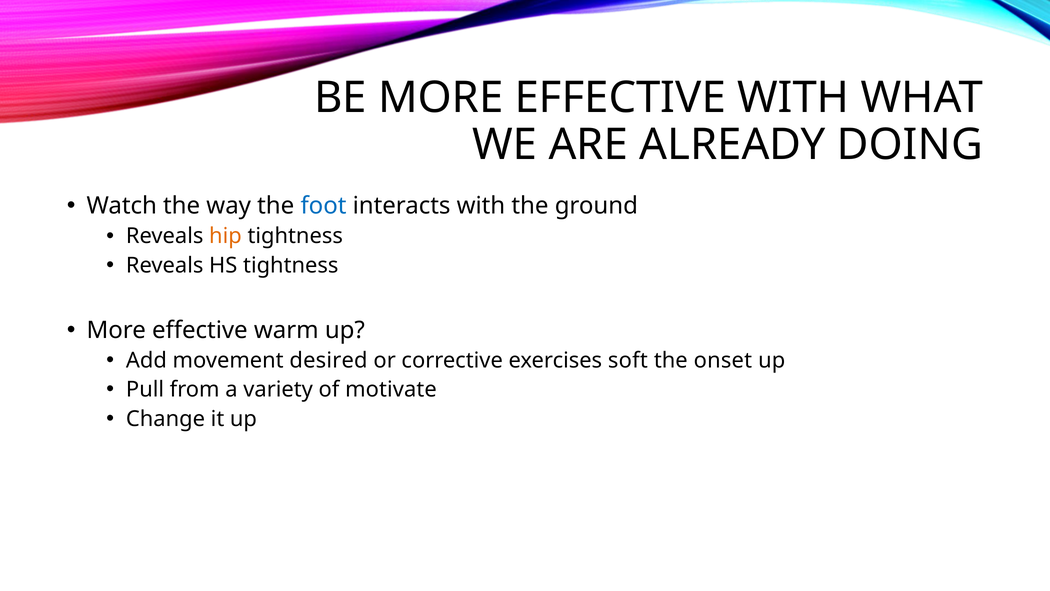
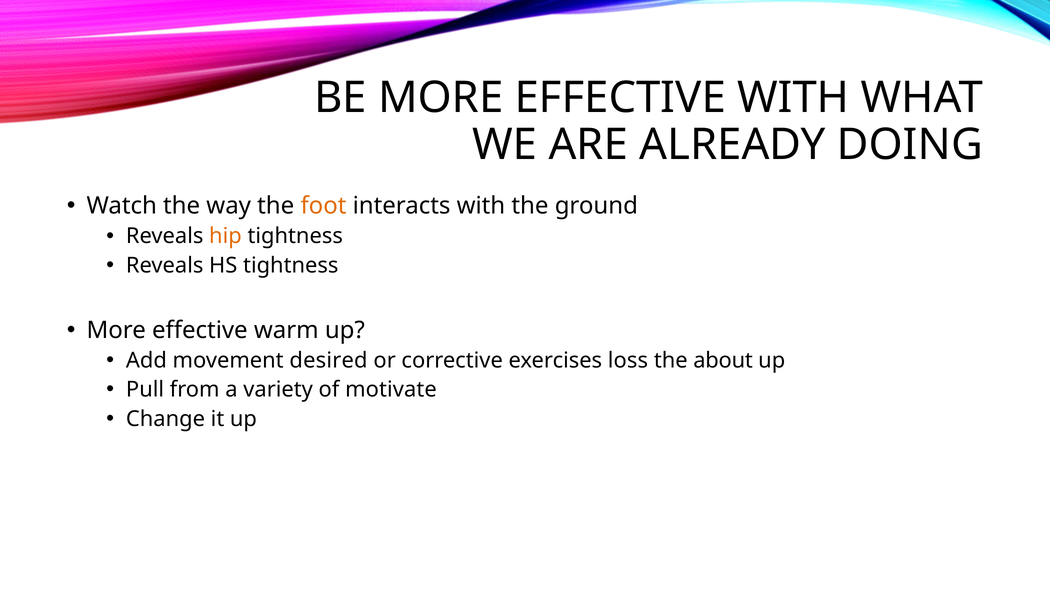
foot colour: blue -> orange
soft: soft -> loss
onset: onset -> about
